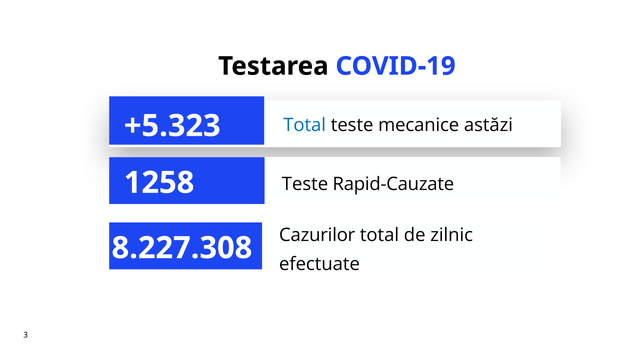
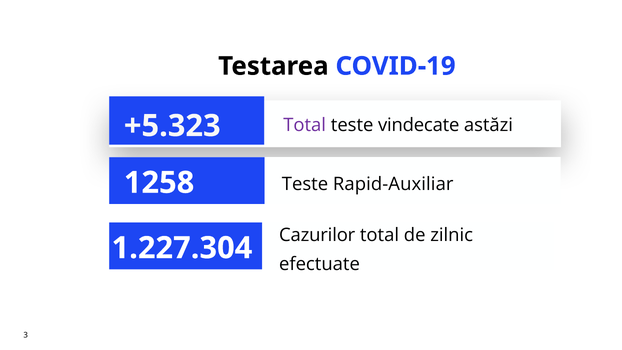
Total at (305, 125) colour: blue -> purple
mecanice: mecanice -> vindecate
Rapid-Cauzate: Rapid-Cauzate -> Rapid-Auxiliar
8.227.308: 8.227.308 -> 1.227.304
